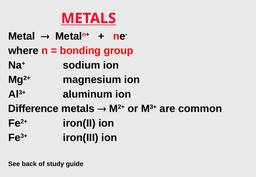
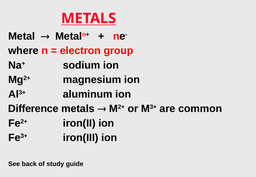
bonding: bonding -> electron
